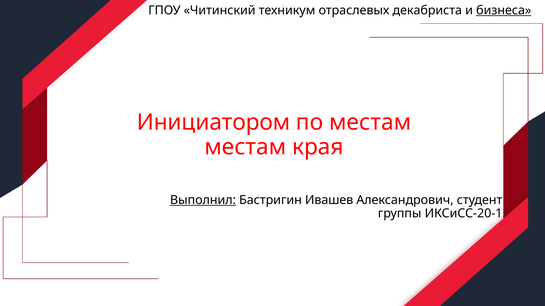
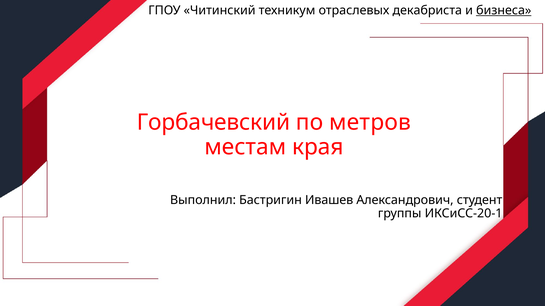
Инициатором: Инициатором -> Горбачевский
по местам: местам -> метров
Выполнил underline: present -> none
